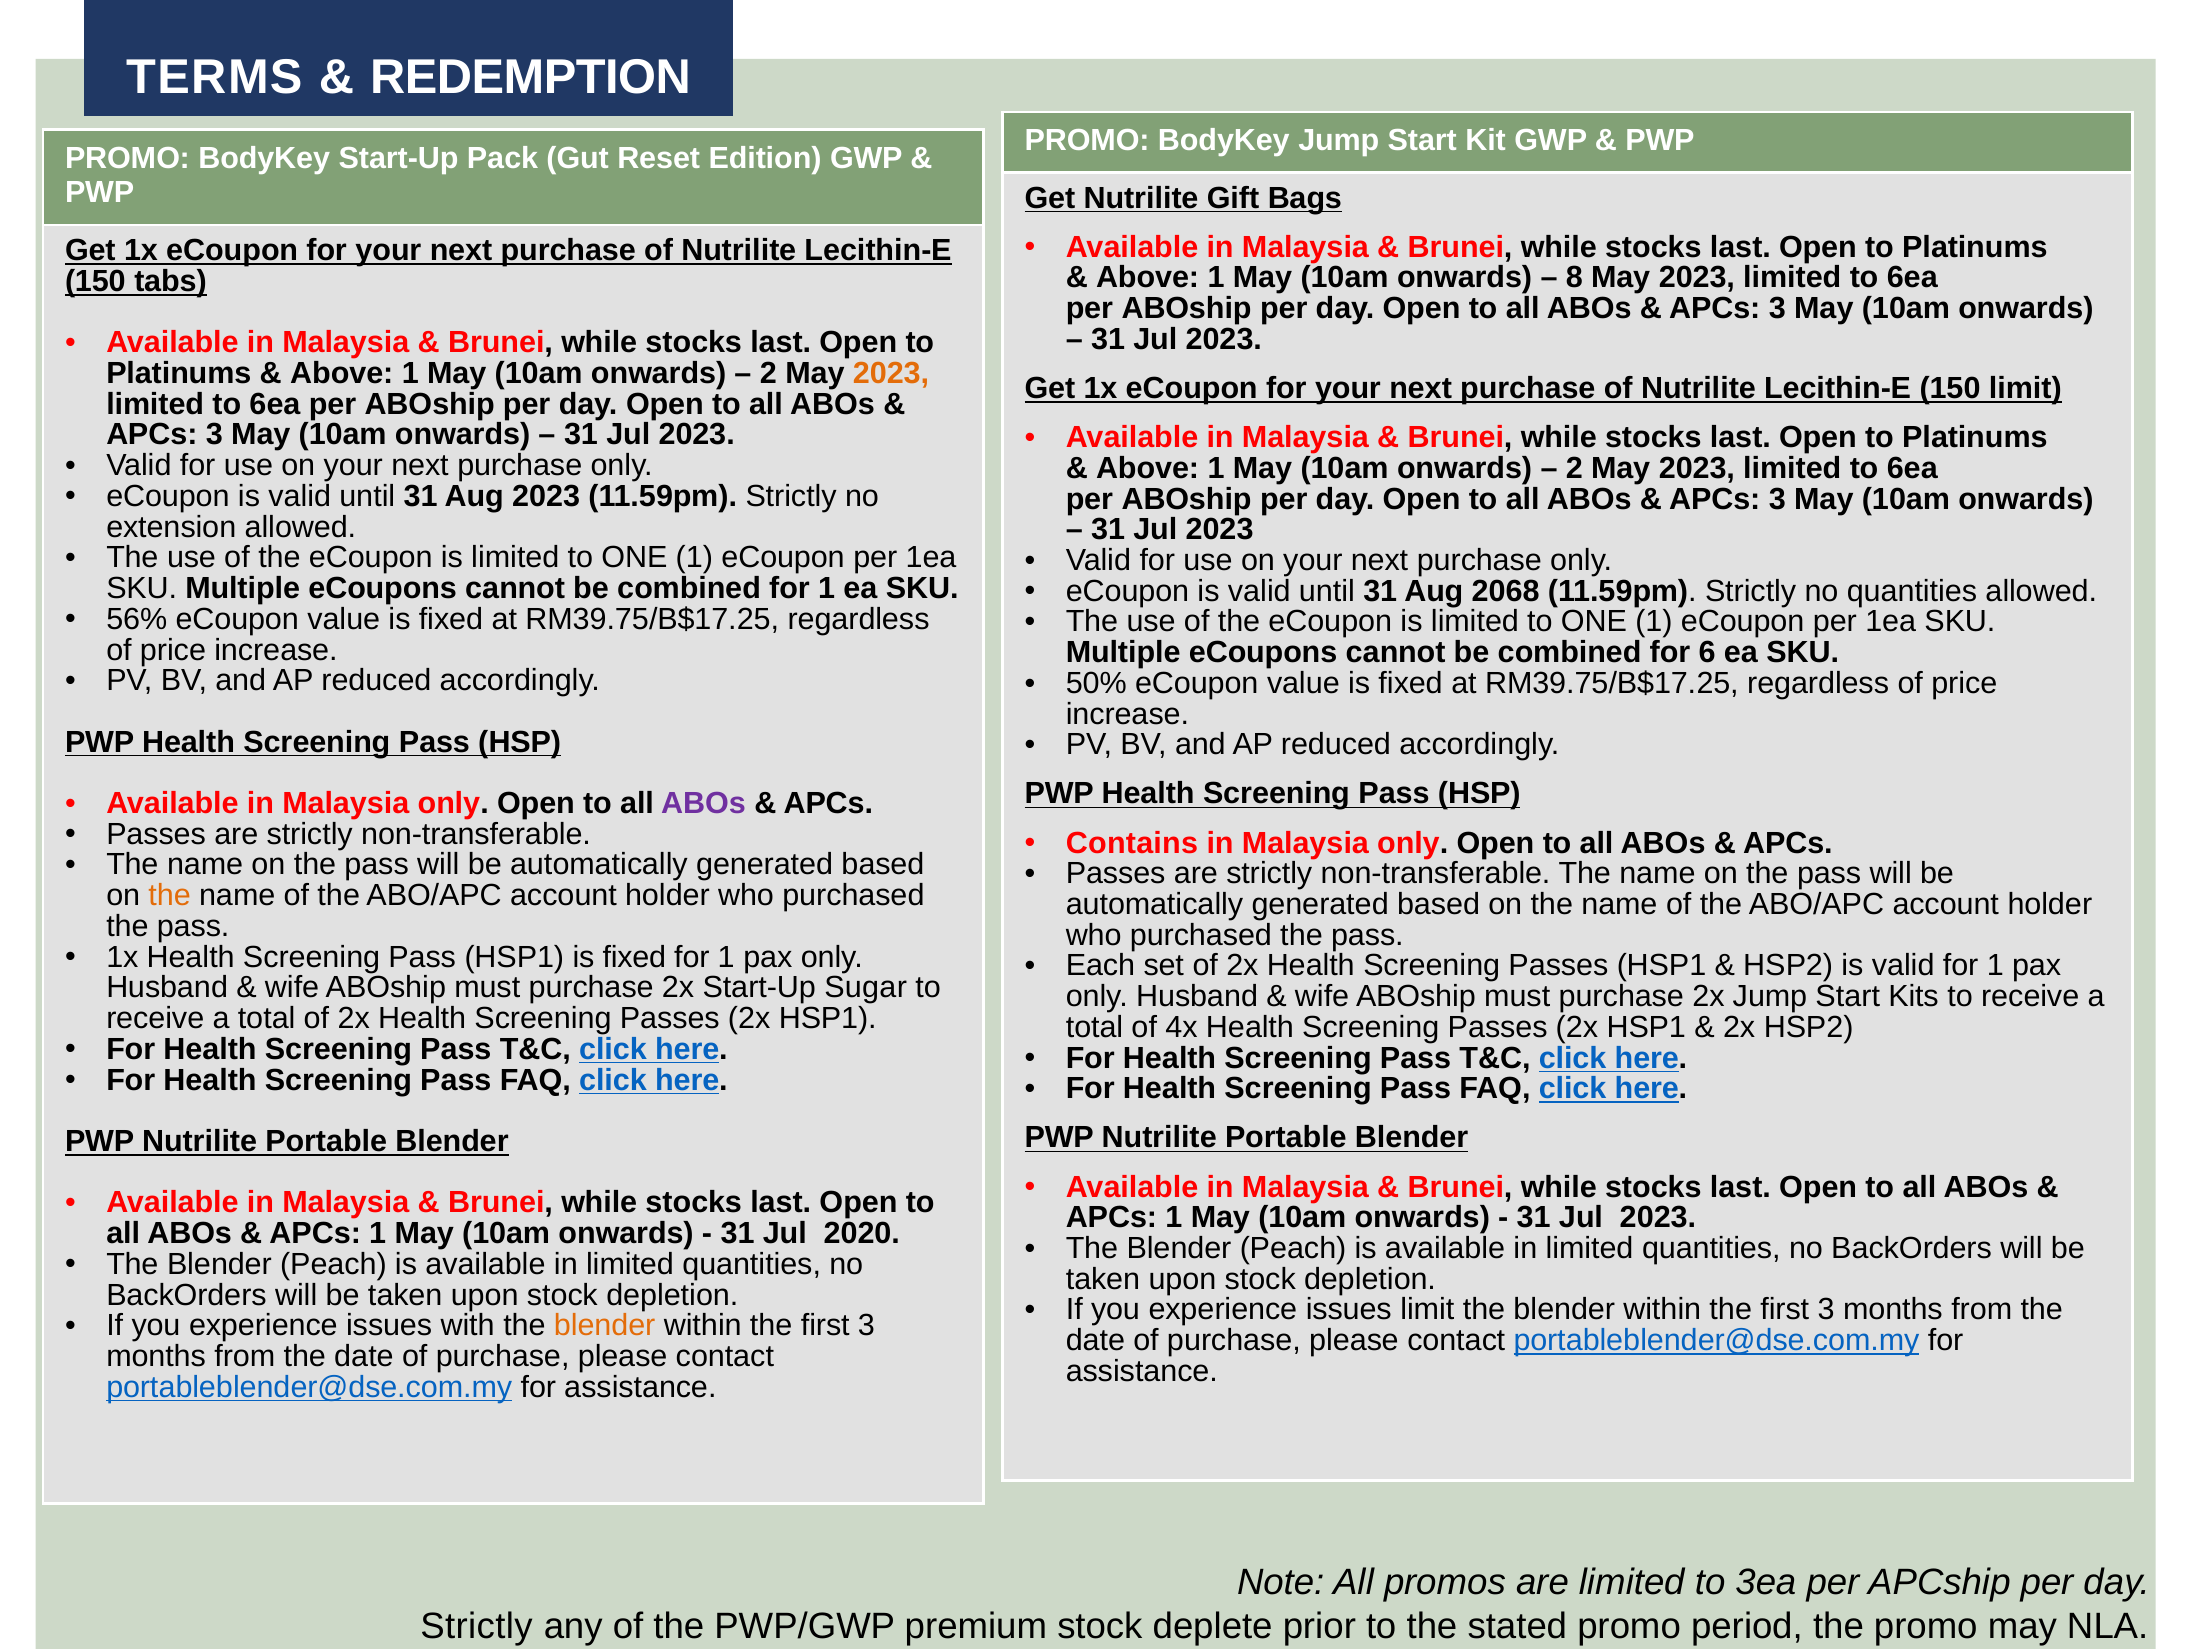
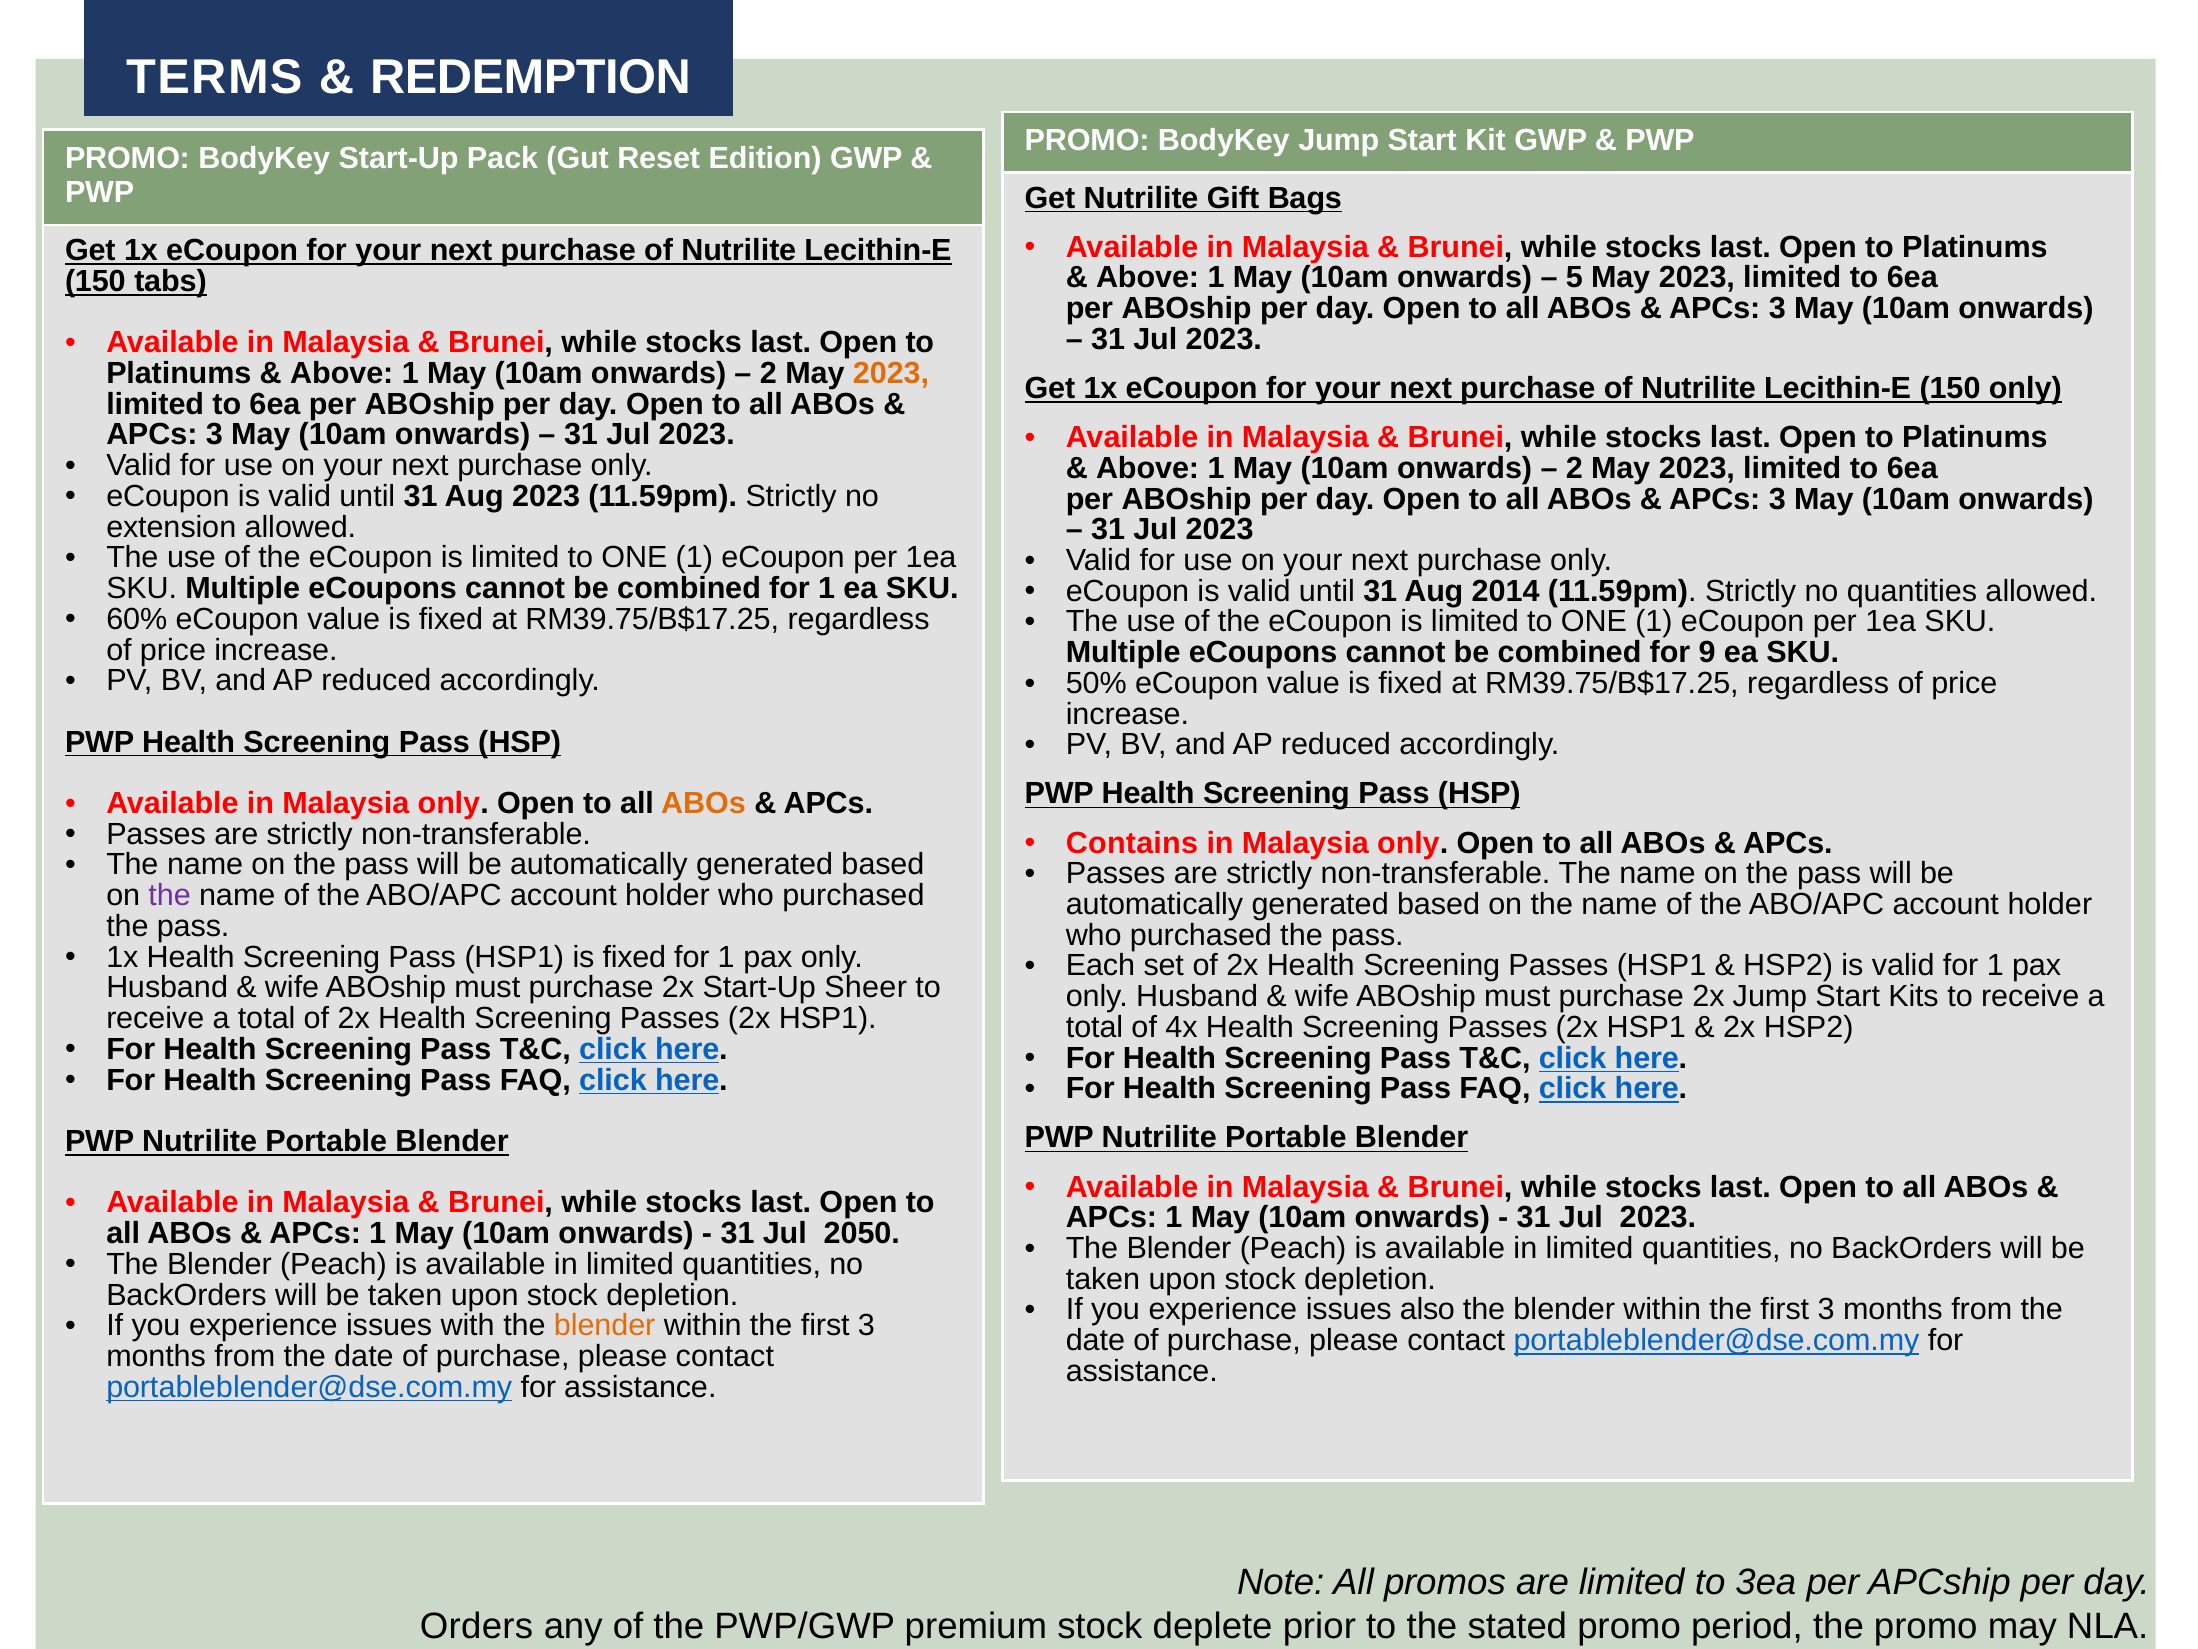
8: 8 -> 5
150 limit: limit -> only
2068: 2068 -> 2014
56%: 56% -> 60%
6: 6 -> 9
ABOs at (704, 803) colour: purple -> orange
the at (170, 895) colour: orange -> purple
Sugar: Sugar -> Sheer
2020: 2020 -> 2050
issues limit: limit -> also
Strictly at (477, 1626): Strictly -> Orders
